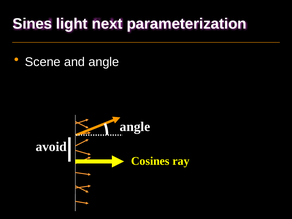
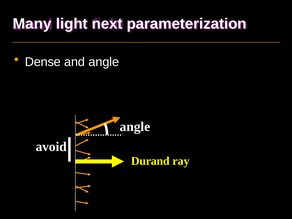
Sines: Sines -> Many
Scene: Scene -> Dense
Cosines: Cosines -> Durand
